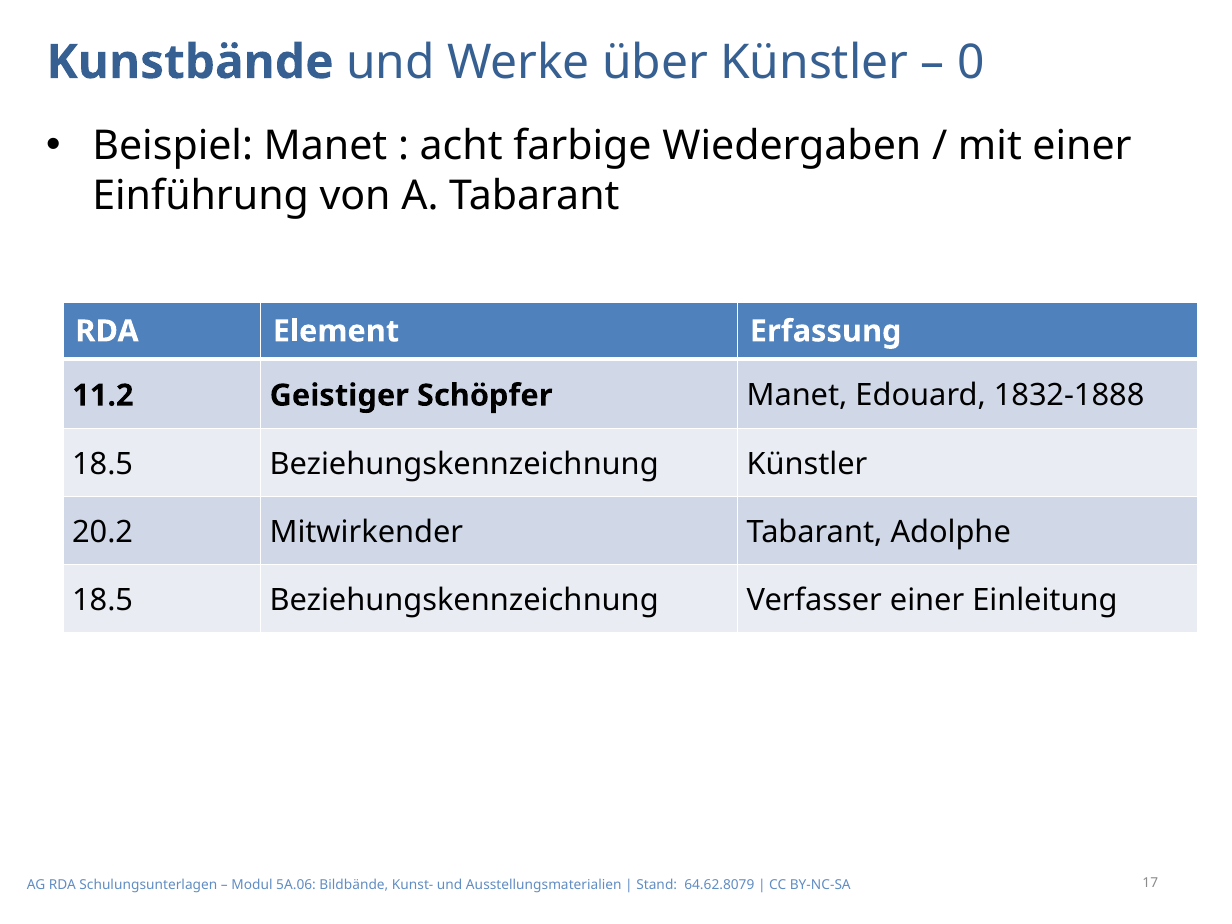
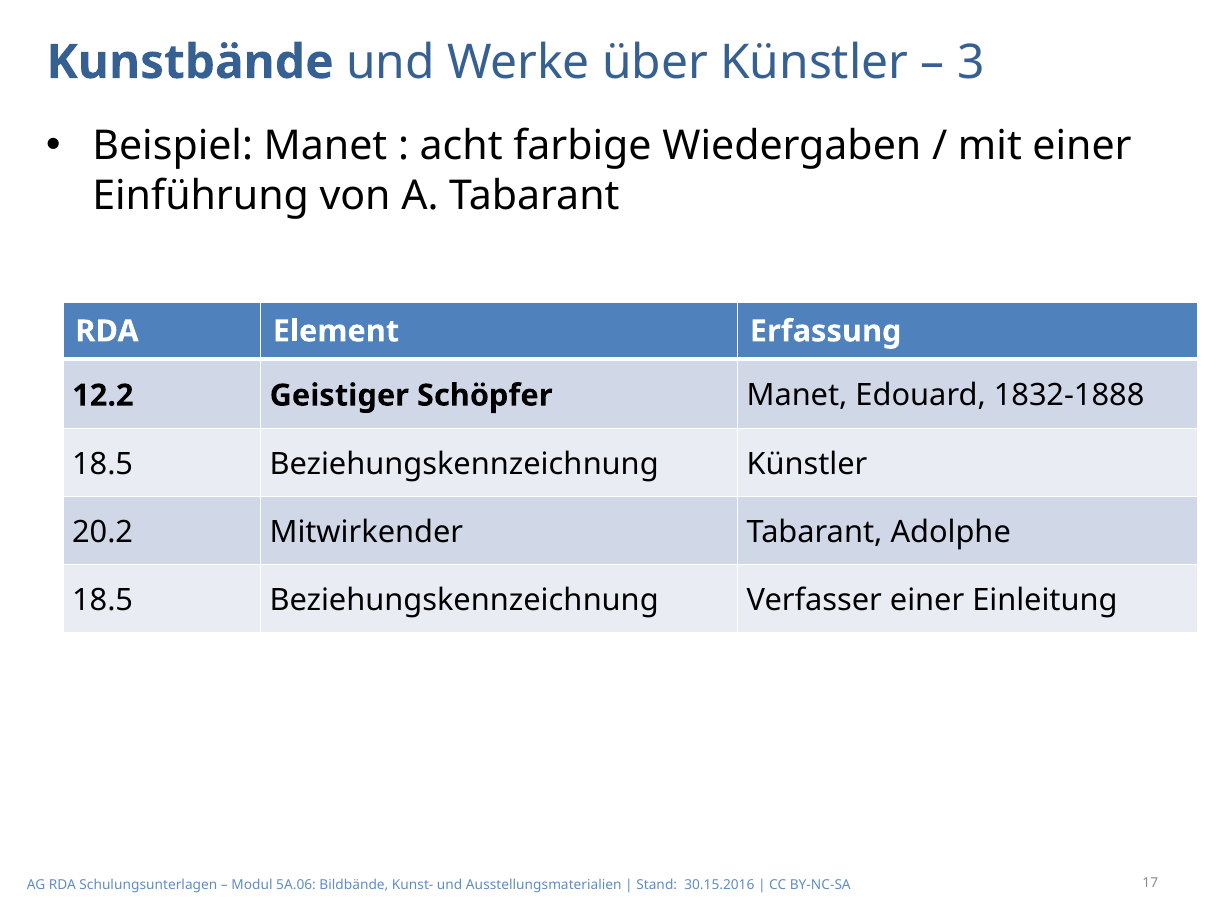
0: 0 -> 3
11.2: 11.2 -> 12.2
64.62.8079: 64.62.8079 -> 30.15.2016
